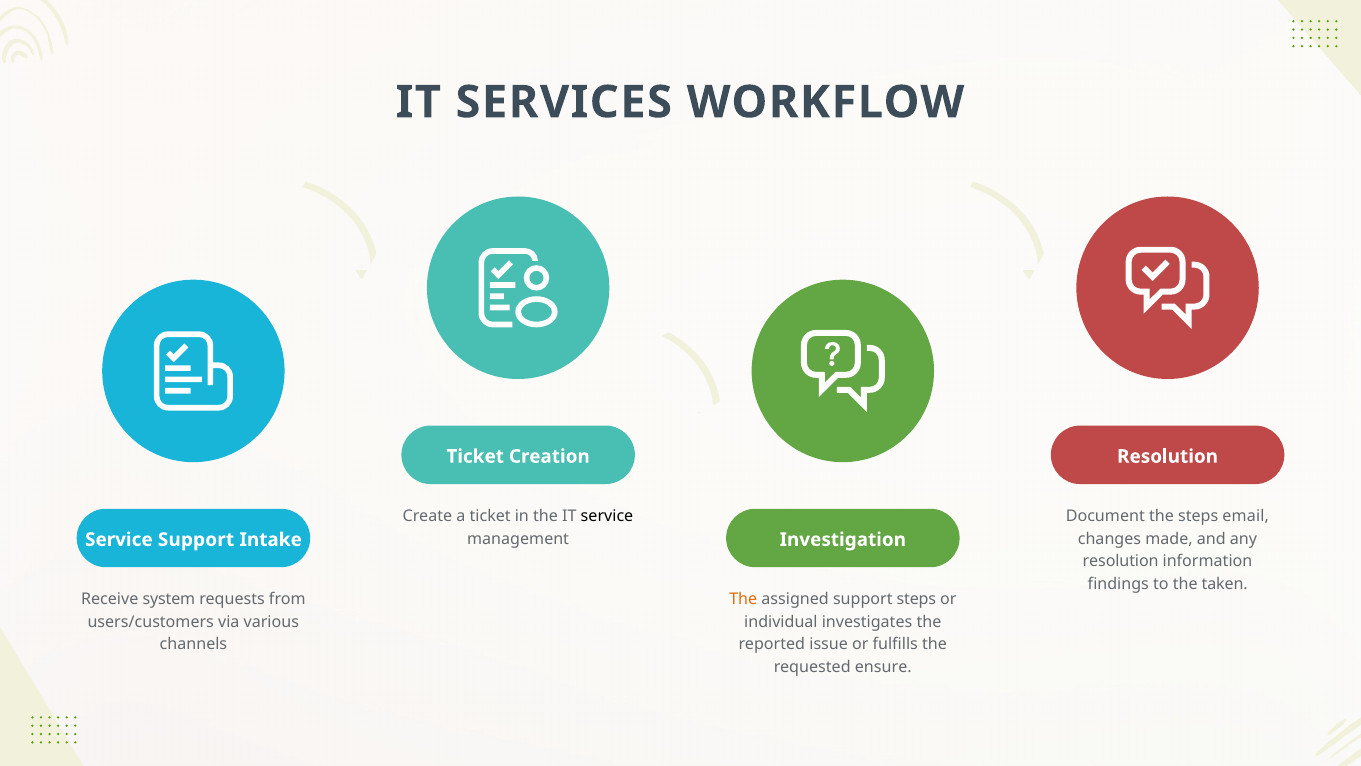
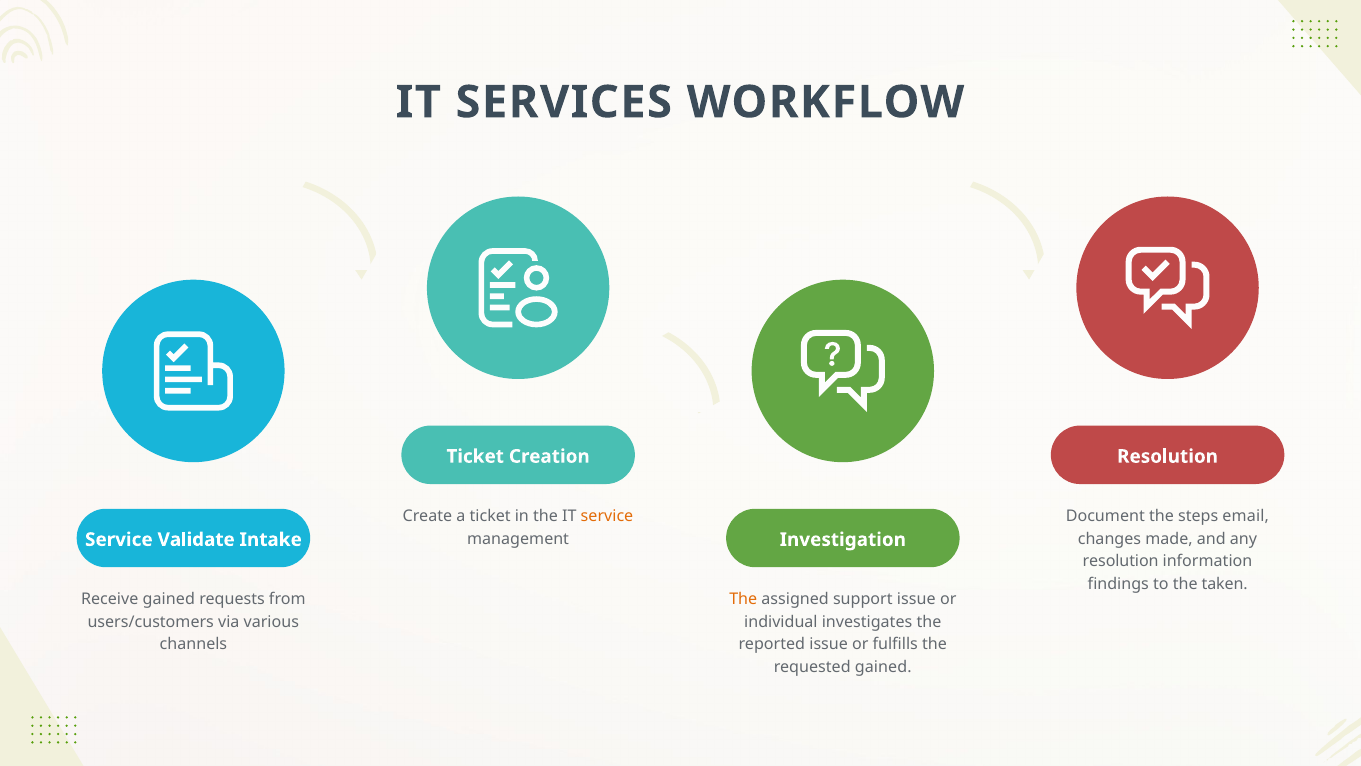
service at (607, 516) colour: black -> orange
Service Support: Support -> Validate
Receive system: system -> gained
support steps: steps -> issue
requested ensure: ensure -> gained
